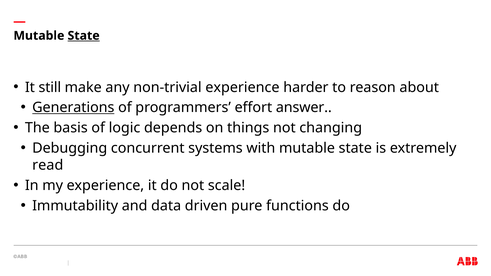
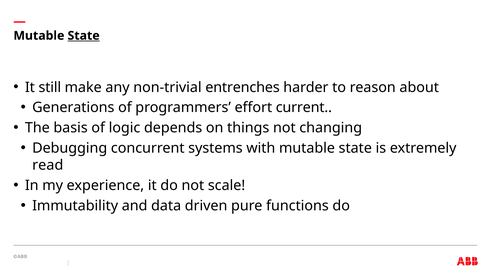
non-trivial experience: experience -> entrenches
Generations underline: present -> none
answer: answer -> current
